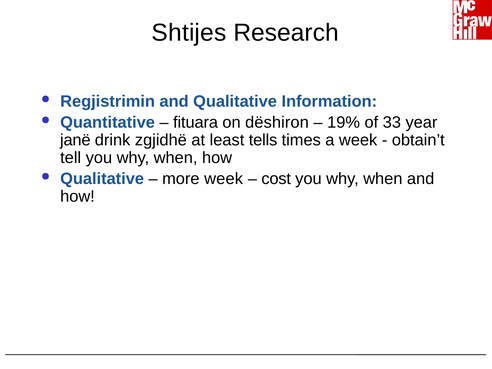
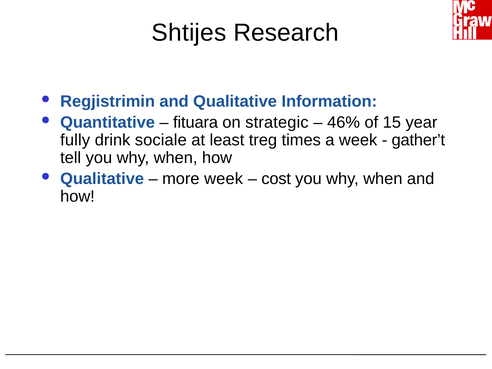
dëshiron: dëshiron -> strategic
19%: 19% -> 46%
33: 33 -> 15
janë: janë -> fully
zgjidhë: zgjidhë -> sociale
tells: tells -> treg
obtain’t: obtain’t -> gather’t
